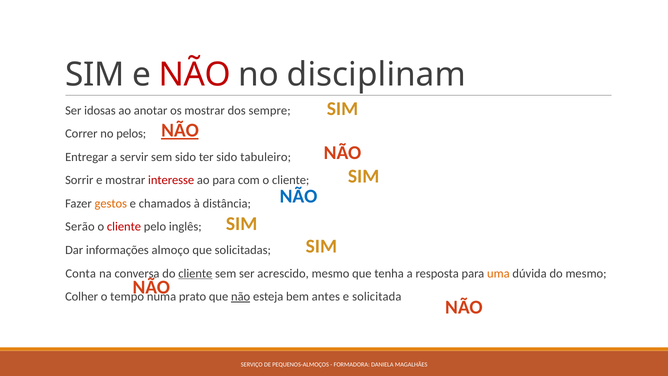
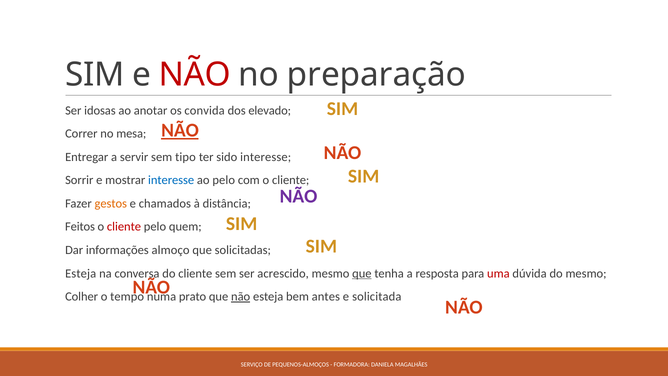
disciplinam: disciplinam -> preparação
os mostrar: mostrar -> convida
sempre: sempre -> elevado
pelos: pelos -> mesa
sem sido: sido -> tipo
sido tabuleiro: tabuleiro -> interesse
interesse at (171, 180) colour: red -> blue
ao para: para -> pelo
NÃO at (299, 196) colour: blue -> purple
Serão: Serão -> Feitos
inglês: inglês -> quem
Conta at (81, 273): Conta -> Esteja
cliente at (195, 273) underline: present -> none
que at (362, 273) underline: none -> present
uma colour: orange -> red
